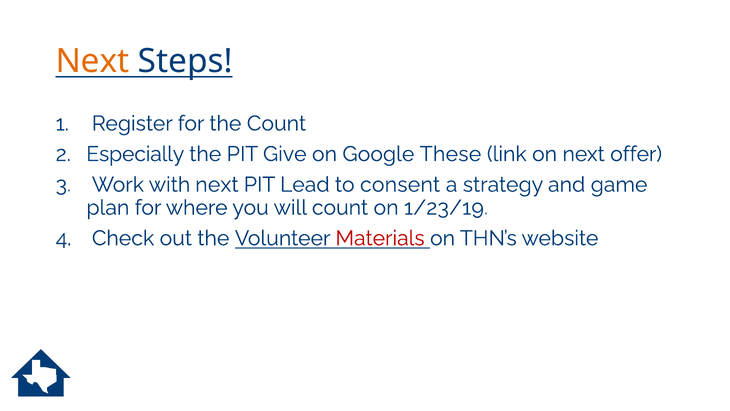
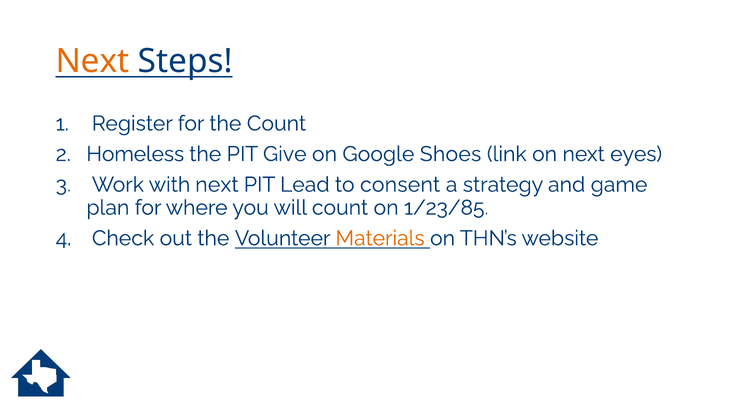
Especially: Especially -> Homeless
These: These -> Shoes
offer: offer -> eyes
1/23/19: 1/23/19 -> 1/23/85
Materials colour: red -> orange
